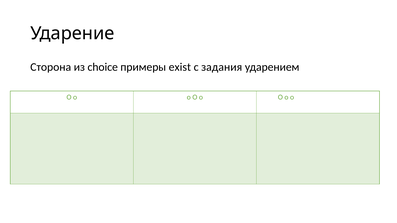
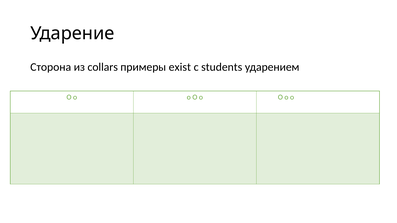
choice: choice -> collars
задания: задания -> students
